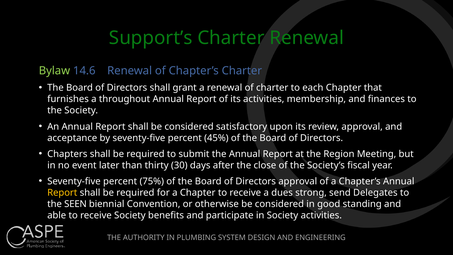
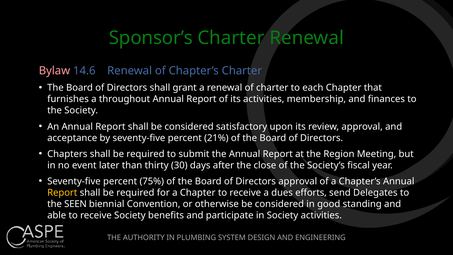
Support’s: Support’s -> Sponsor’s
Bylaw colour: light green -> pink
45%: 45% -> 21%
strong: strong -> efforts
